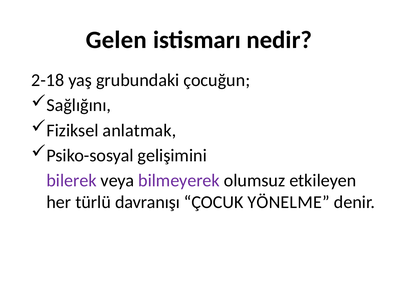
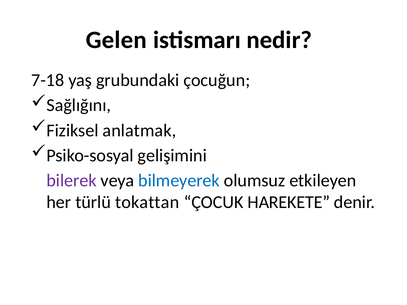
2-18: 2-18 -> 7-18
bilmeyerek colour: purple -> blue
davranışı: davranışı -> tokattan
YÖNELME: YÖNELME -> HAREKETE
